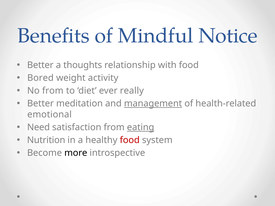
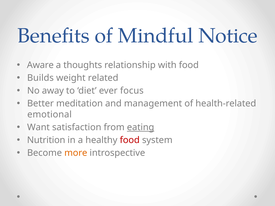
Better at (40, 65): Better -> Aware
Bored: Bored -> Builds
activity: activity -> related
No from: from -> away
really: really -> focus
management underline: present -> none
Need: Need -> Want
more colour: black -> orange
